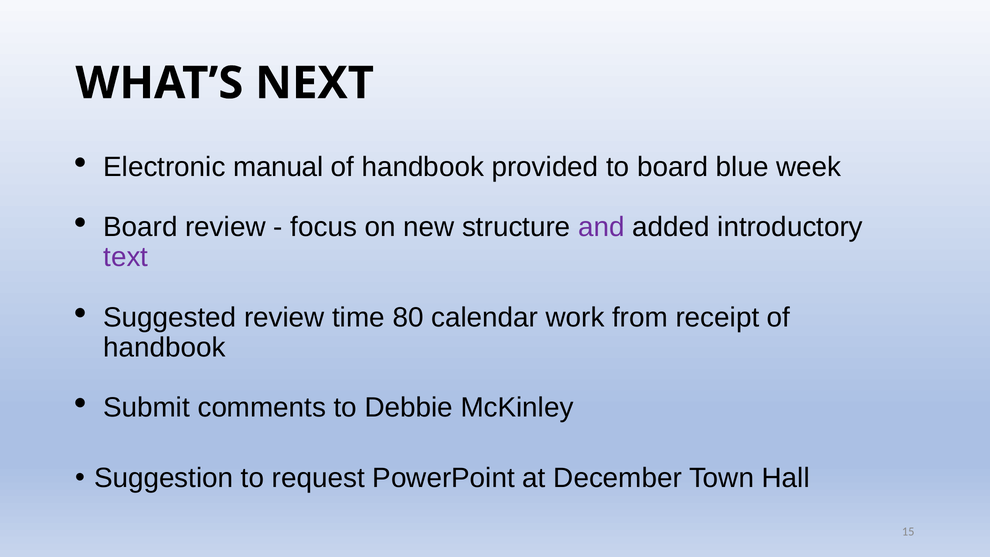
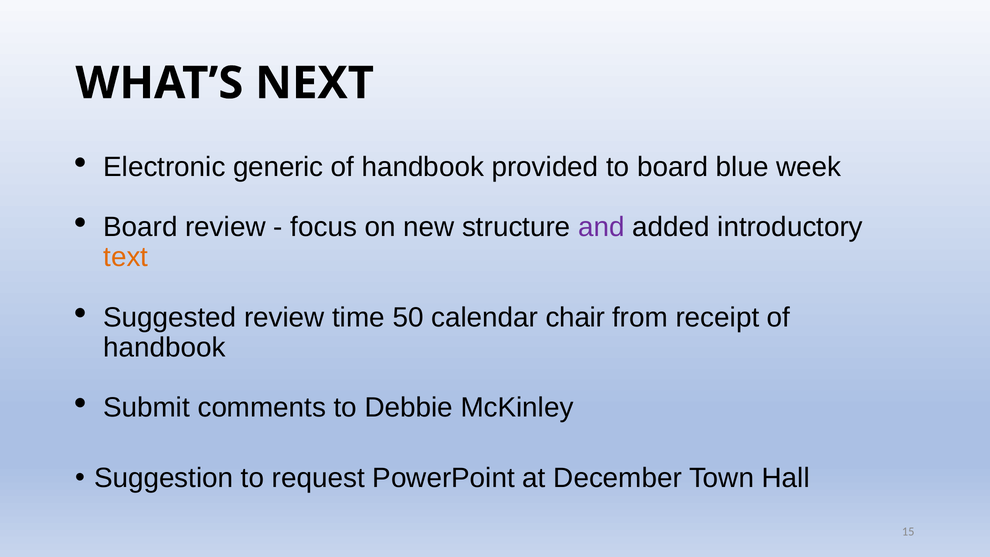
manual: manual -> generic
text colour: purple -> orange
80: 80 -> 50
work: work -> chair
